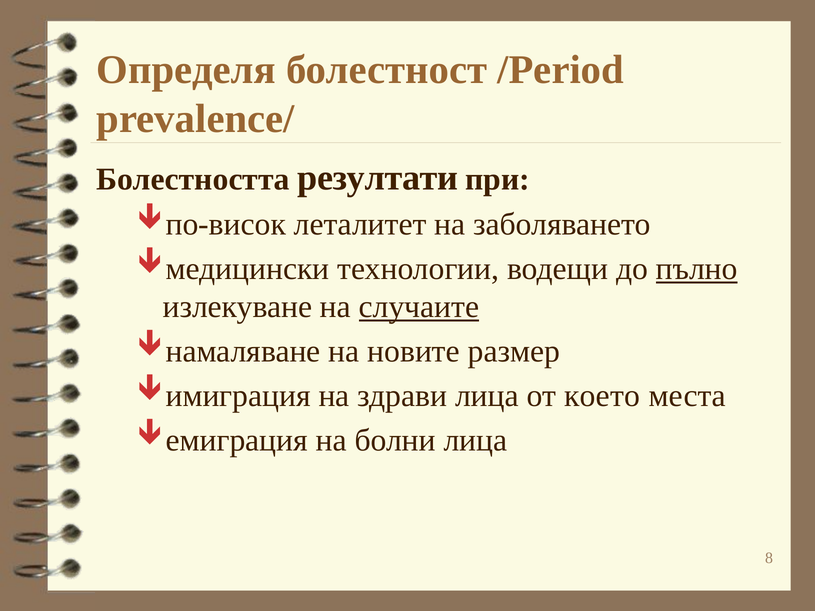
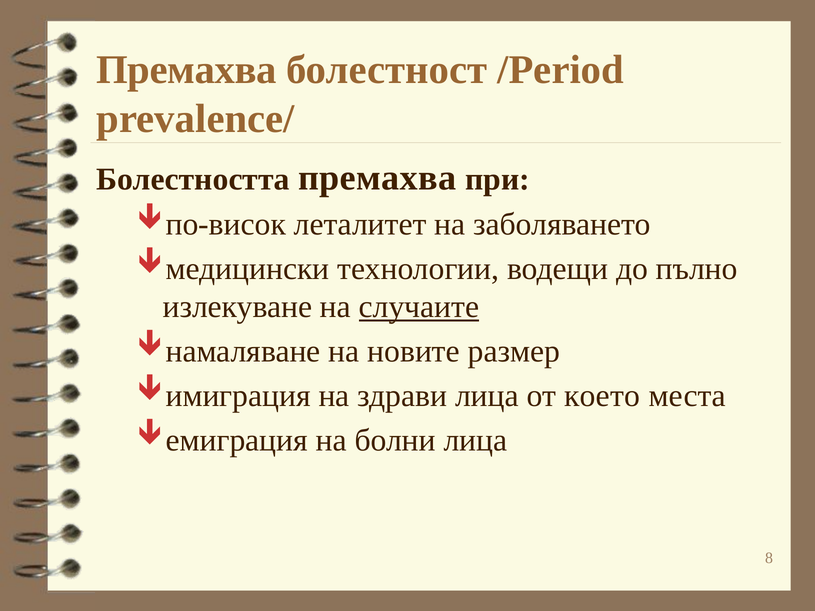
Определя at (186, 70): Определя -> Премахва
Болестността резултати: резултати -> премахва
пълно underline: present -> none
